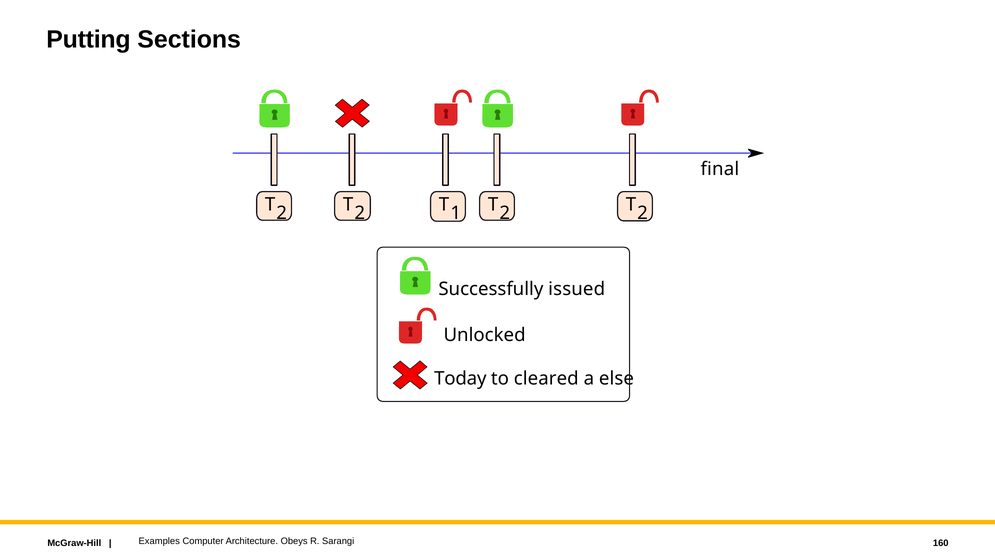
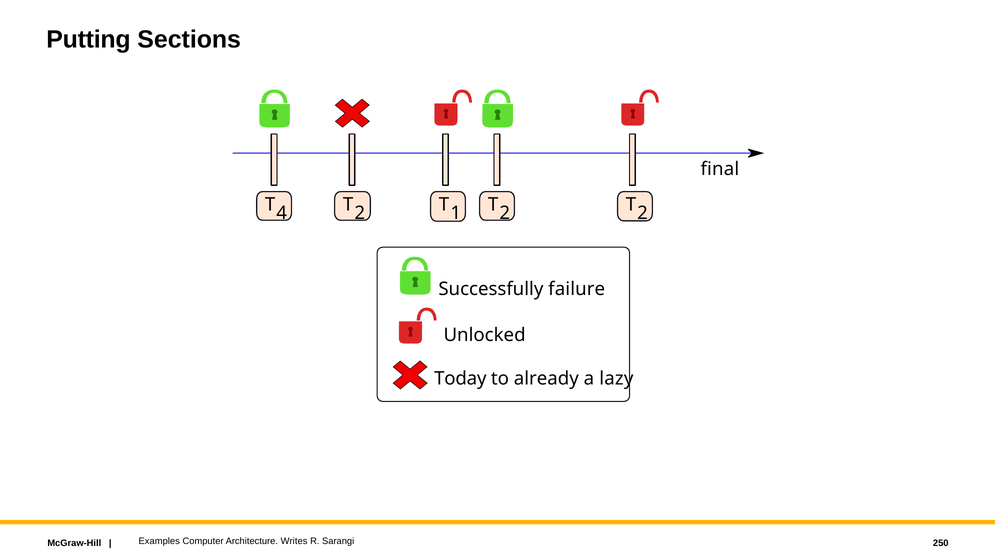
2 at (282, 213): 2 -> 4
issued: issued -> failure
cleared: cleared -> already
else: else -> lazy
Obeys: Obeys -> Writes
160: 160 -> 250
